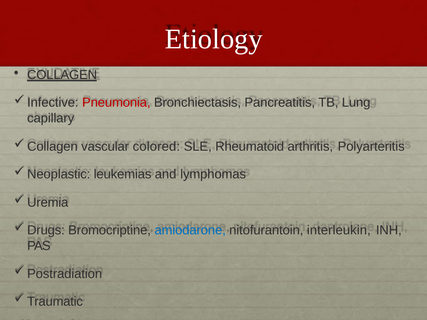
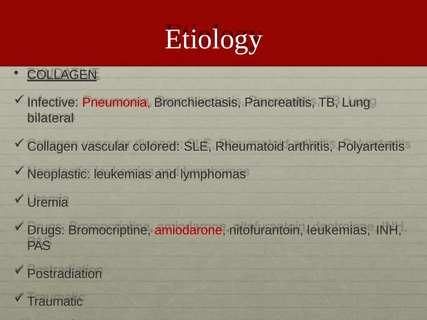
capillary: capillary -> bilateral
amiodarone colour: blue -> red
nitofurantoin interleukin: interleukin -> leukemias
